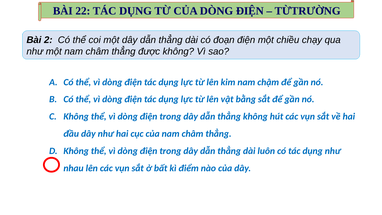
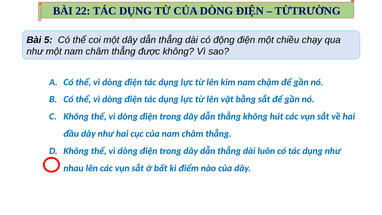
2: 2 -> 5
đoạn: đoạn -> động
